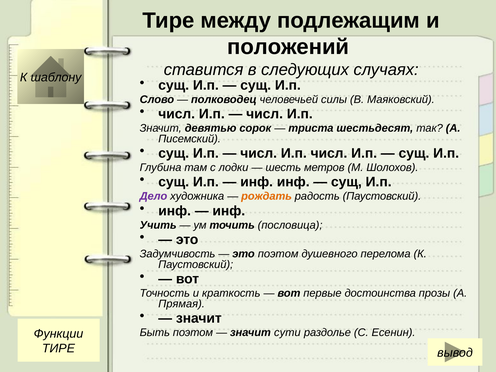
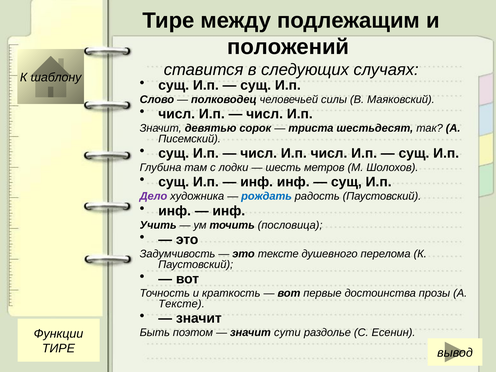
рождать colour: orange -> blue
это поэтом: поэтом -> тексте
Прямая at (182, 304): Прямая -> Тексте
